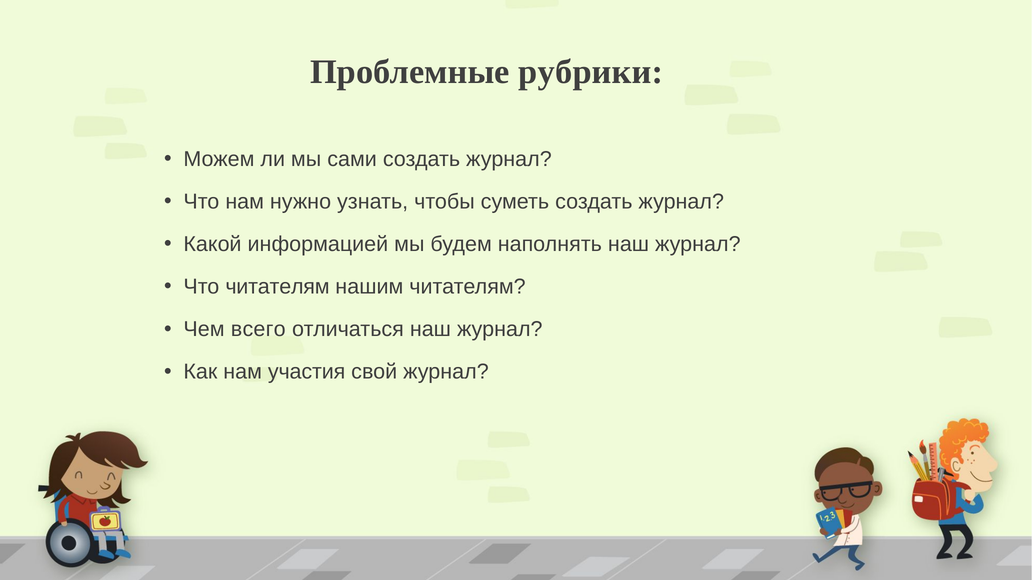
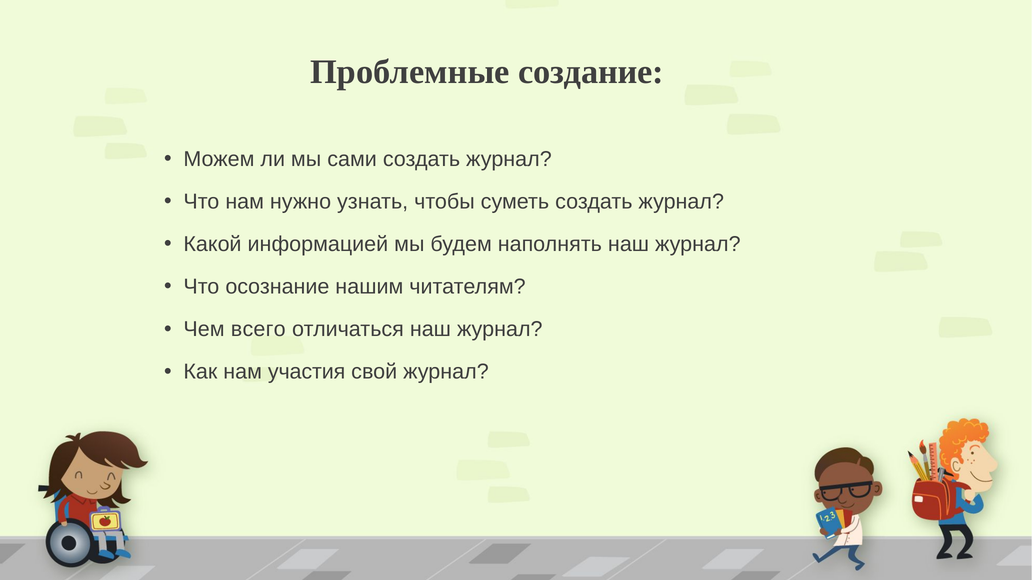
рубрики: рубрики -> создание
Что читателям: читателям -> осознание
